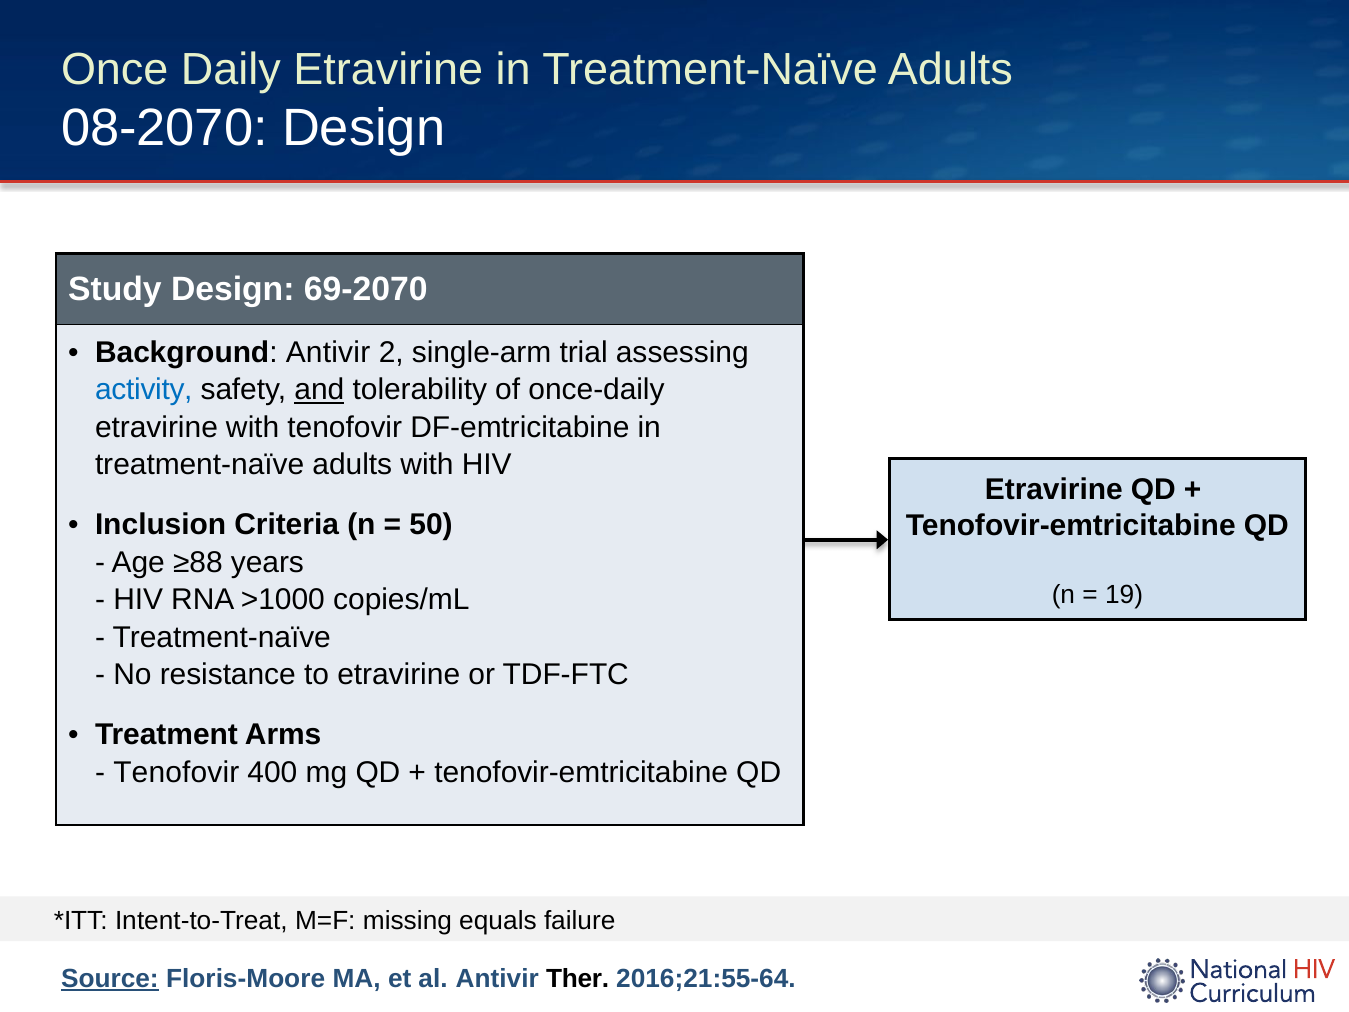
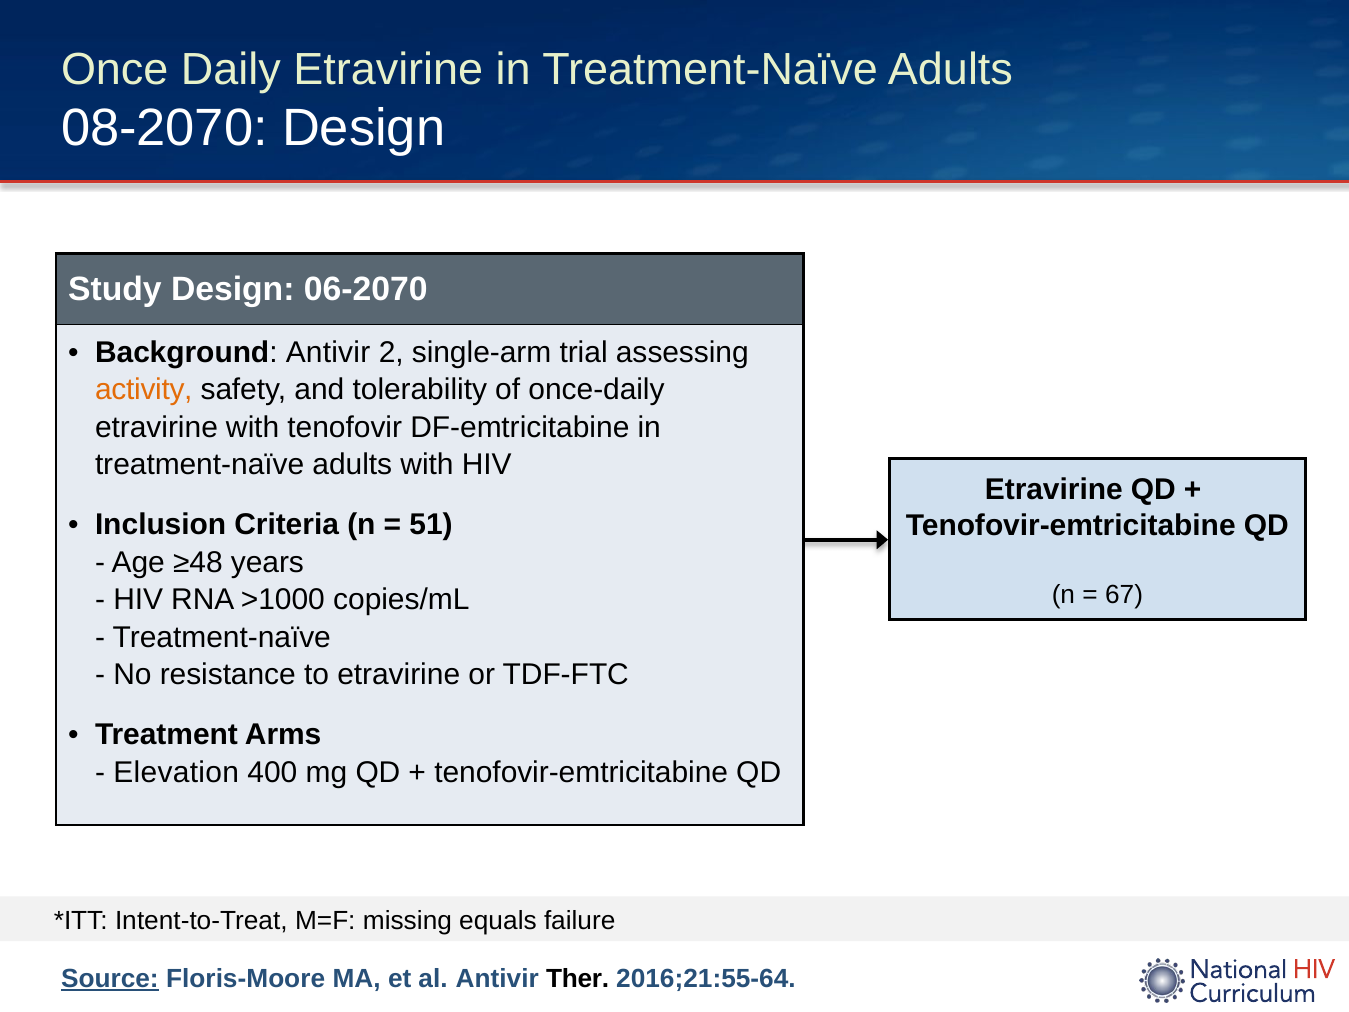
69-2070: 69-2070 -> 06-2070
activity colour: blue -> orange
and underline: present -> none
50: 50 -> 51
≥88: ≥88 -> ≥48
19: 19 -> 67
Tenofovir at (176, 772): Tenofovir -> Elevation
